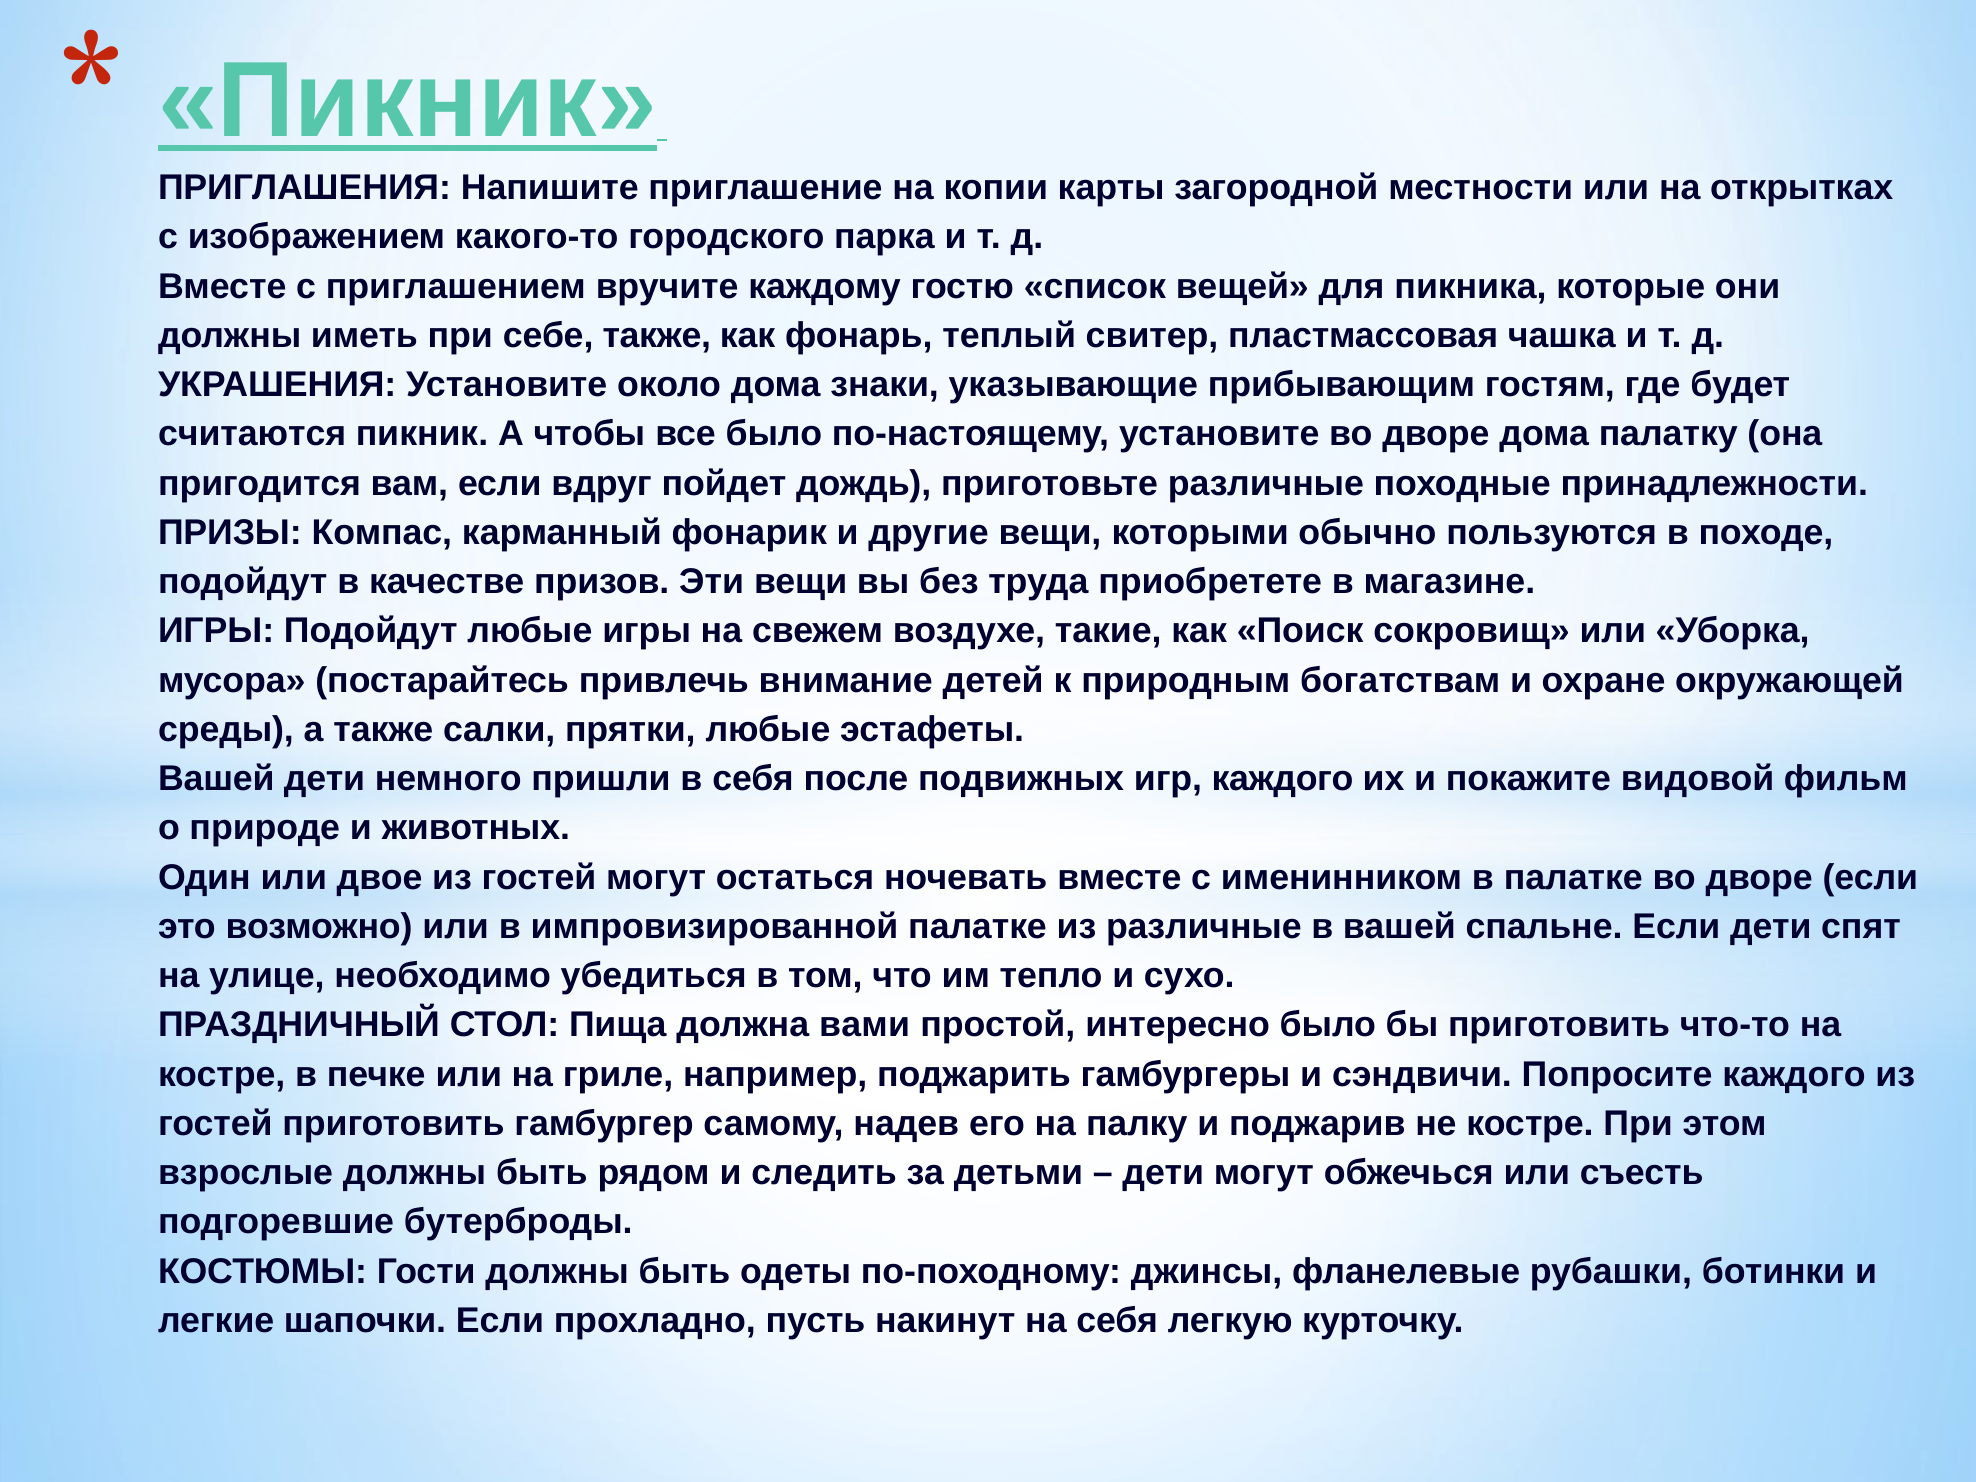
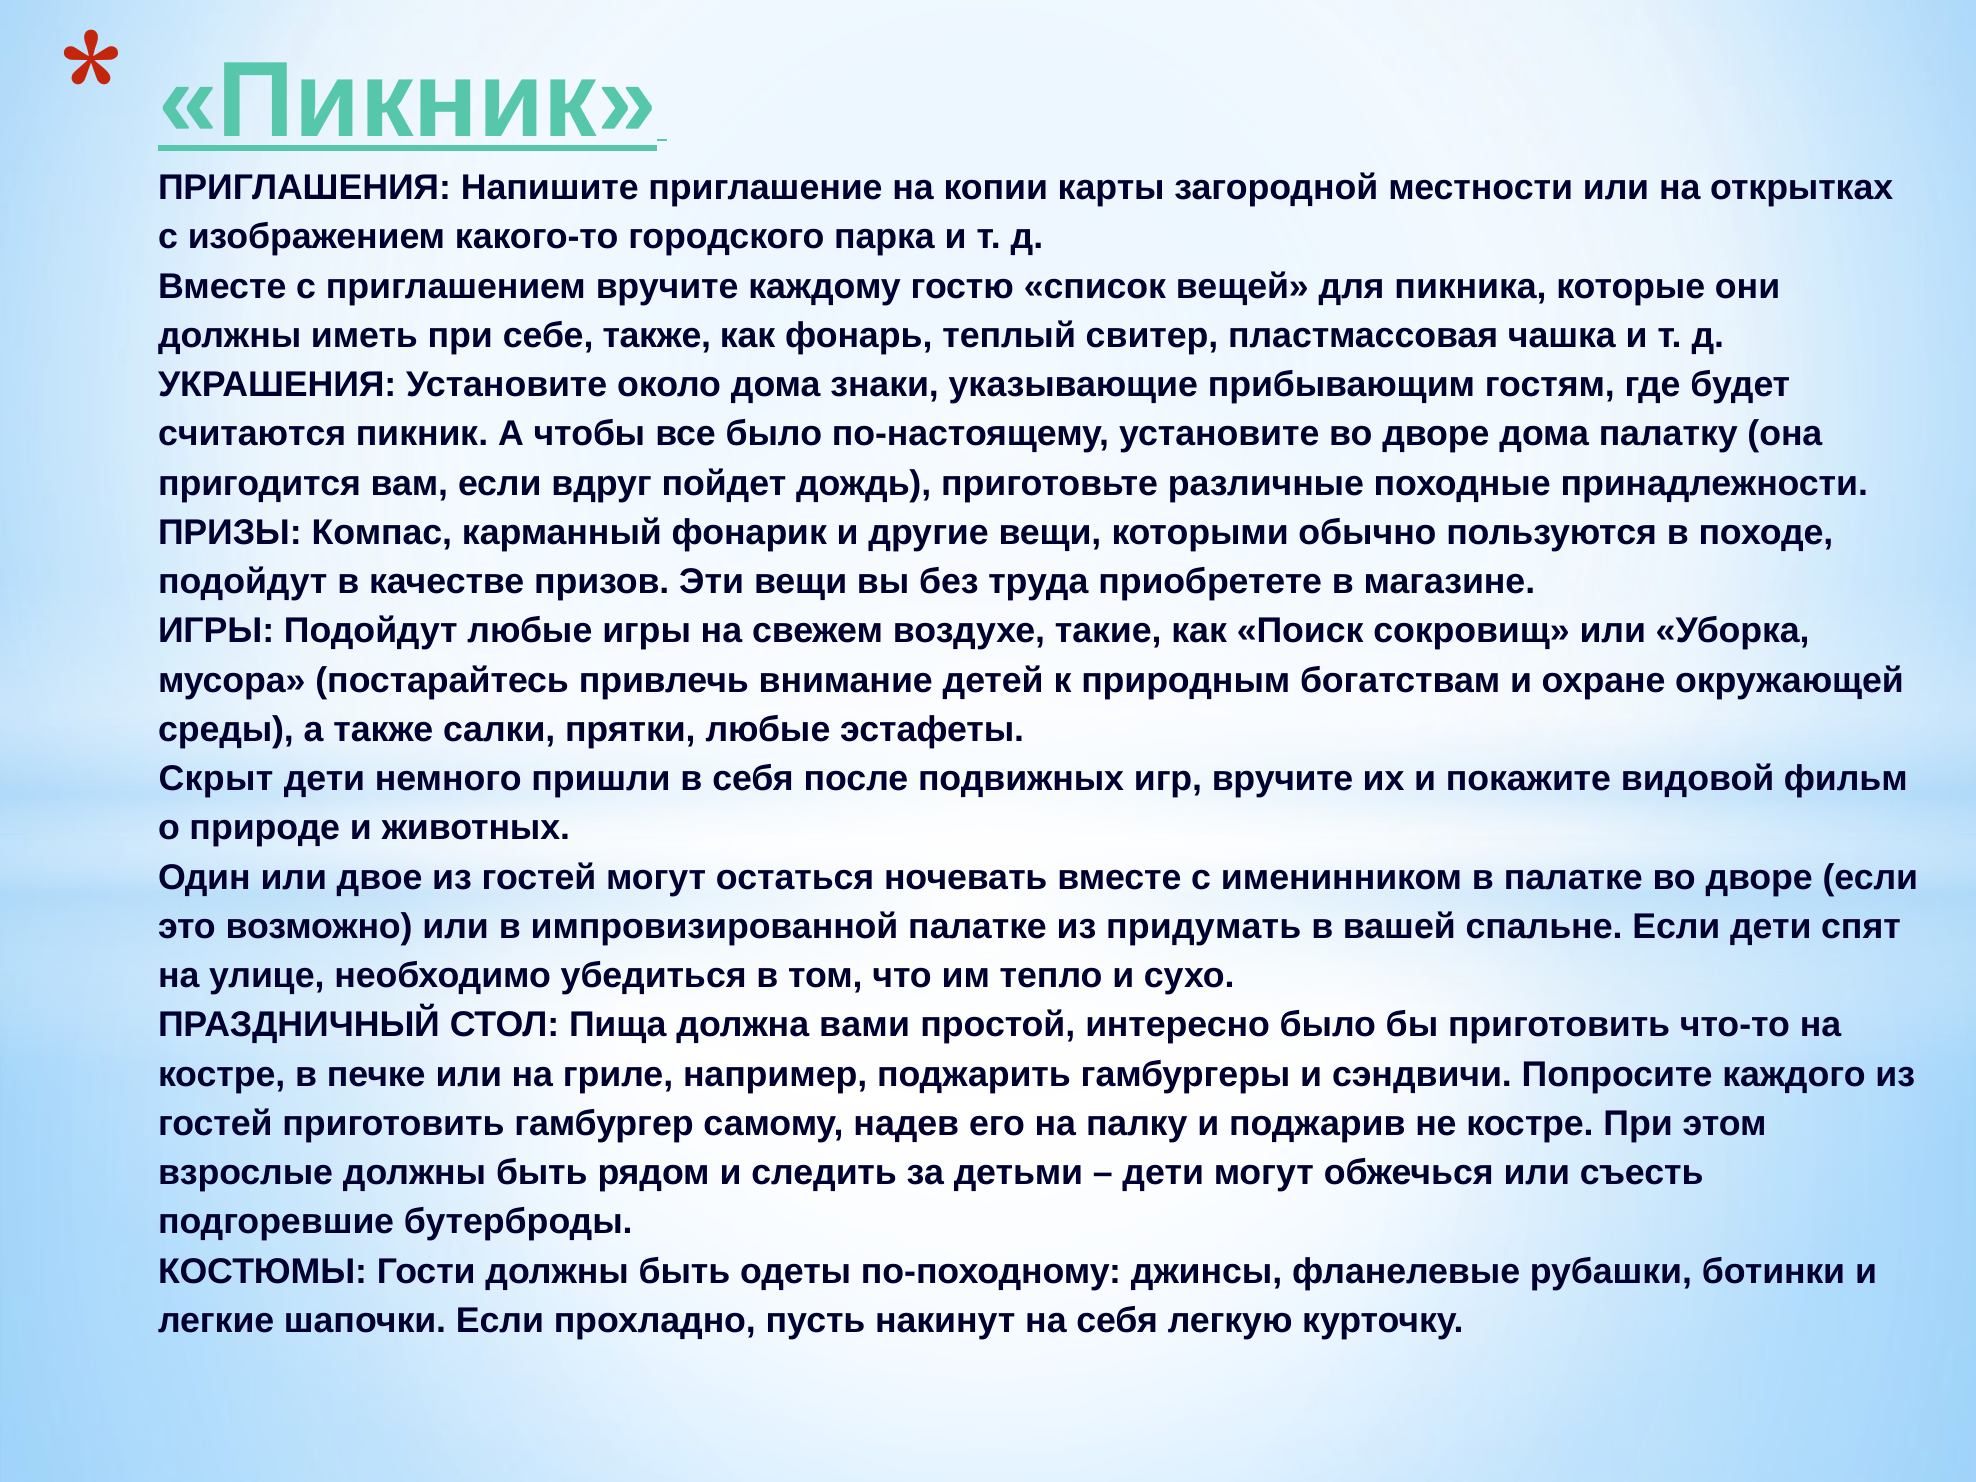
Вашей at (216, 779): Вашей -> Скрыт
игр каждого: каждого -> вручите
из различные: различные -> придумать
